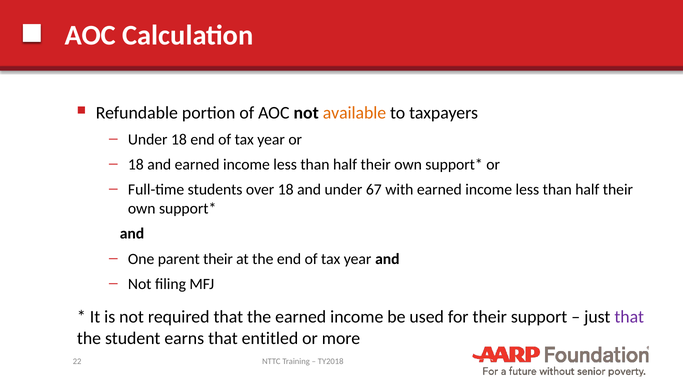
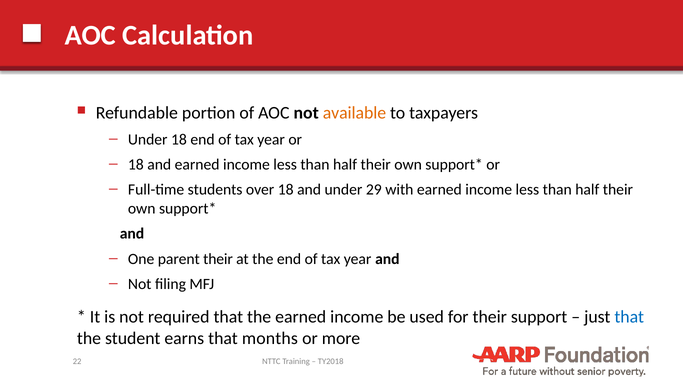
67: 67 -> 29
that at (629, 317) colour: purple -> blue
entitled: entitled -> months
